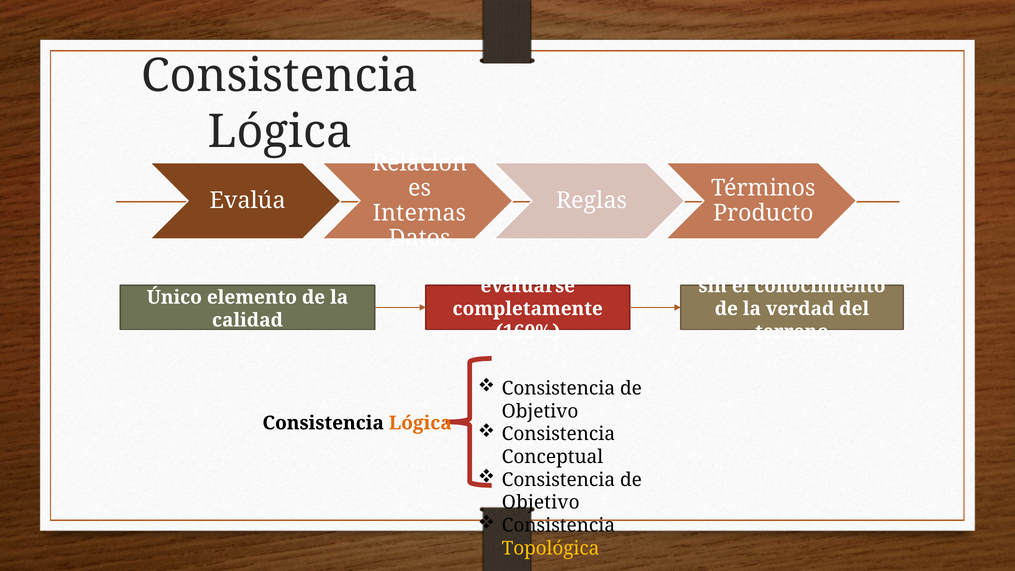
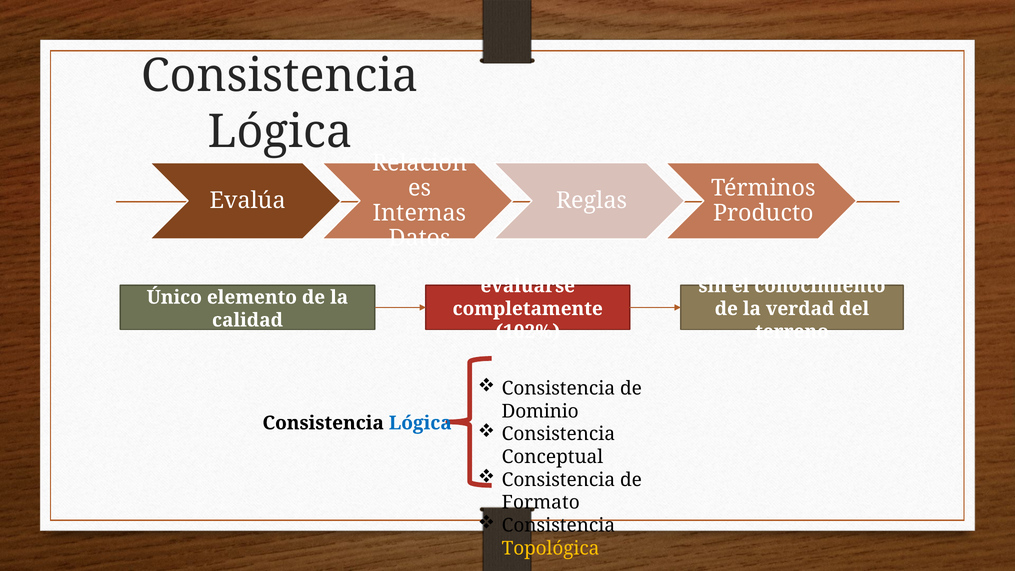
160%: 160% -> 102%
Objetivo at (540, 411): Objetivo -> Dominio
Lógica at (420, 423) colour: orange -> blue
Objetivo at (541, 503): Objetivo -> Formato
